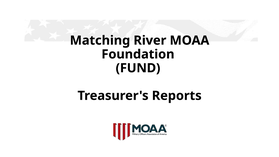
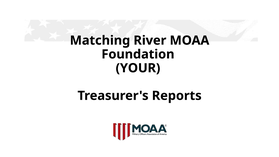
FUND: FUND -> YOUR
